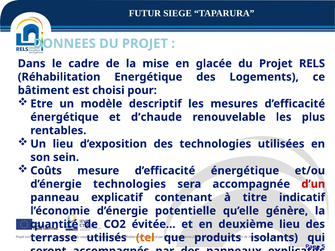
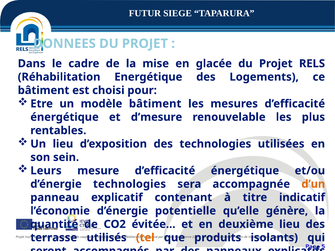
modèle descriptif: descriptif -> bâtiment
d’chaude: d’chaude -> d’mesure
Coûts at (46, 171): Coûts -> Leurs
d’un colour: red -> orange
